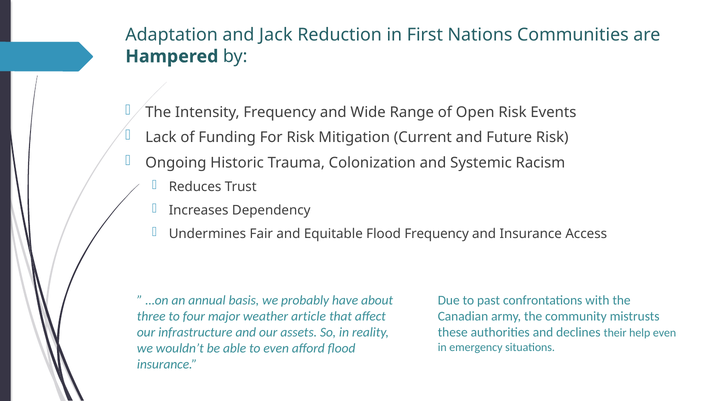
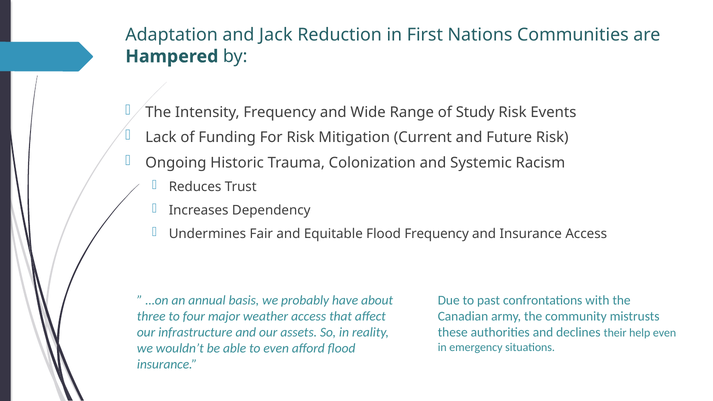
Open: Open -> Study
weather article: article -> access
